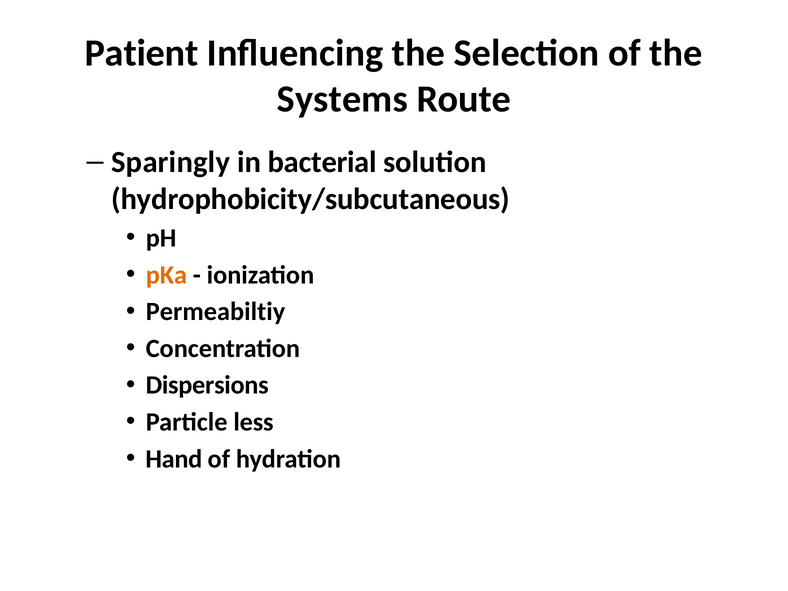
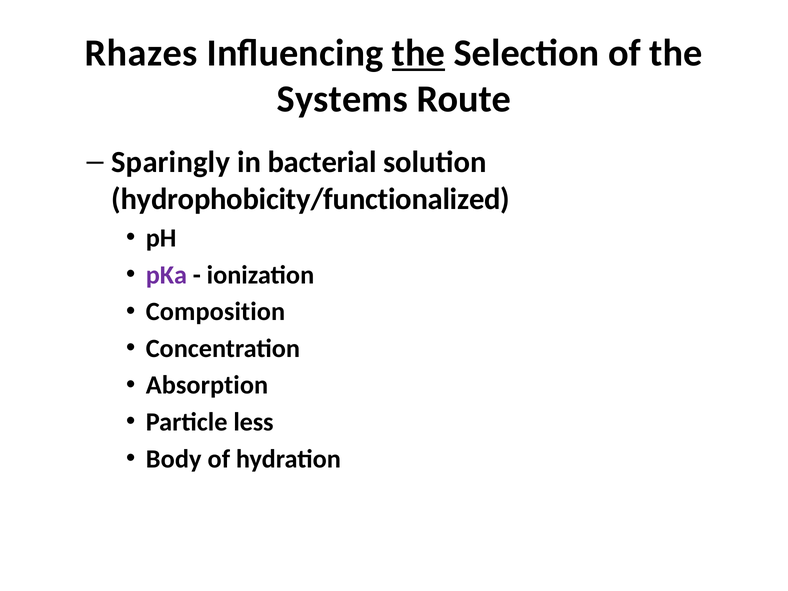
Patient: Patient -> Rhazes
the at (418, 53) underline: none -> present
hydrophobicity/subcutaneous: hydrophobicity/subcutaneous -> hydrophobicity/functionalized
pKa colour: orange -> purple
Permeabiltiy: Permeabiltiy -> Composition
Dispersions: Dispersions -> Absorption
Hand: Hand -> Body
